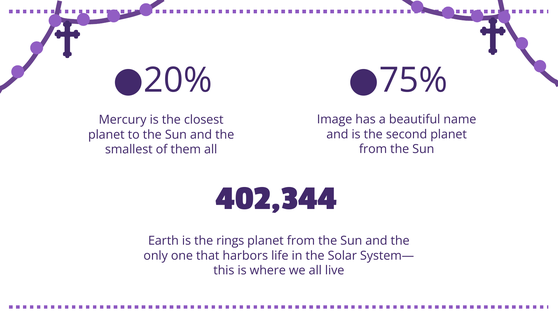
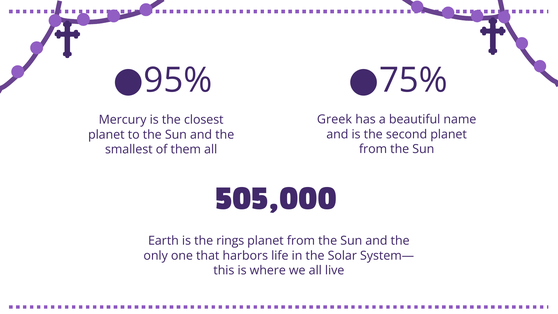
20%: 20% -> 95%
Image: Image -> Greek
402,344: 402,344 -> 505,000
